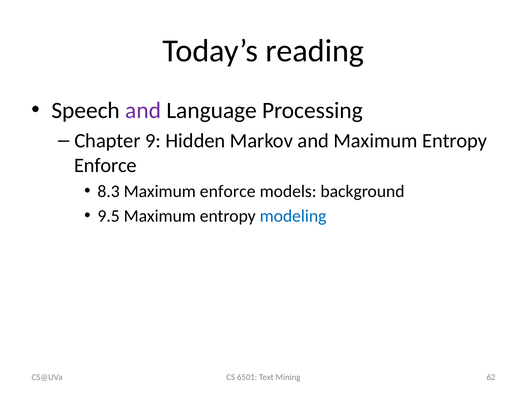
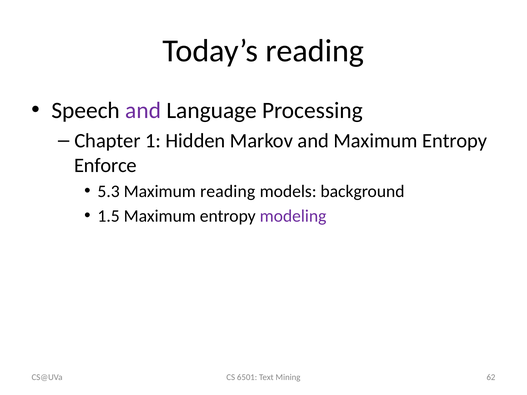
9: 9 -> 1
8.3: 8.3 -> 5.3
Maximum enforce: enforce -> reading
9.5: 9.5 -> 1.5
modeling colour: blue -> purple
